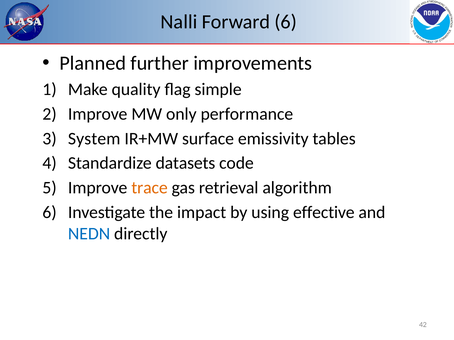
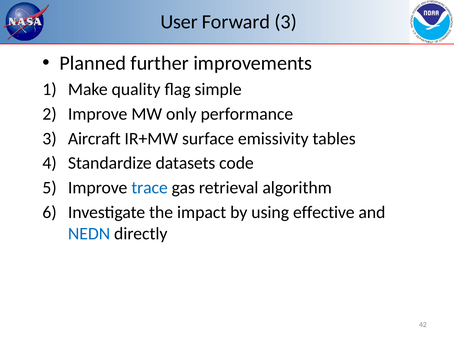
Nalli: Nalli -> User
Forward 6: 6 -> 3
System: System -> Aircraft
trace colour: orange -> blue
